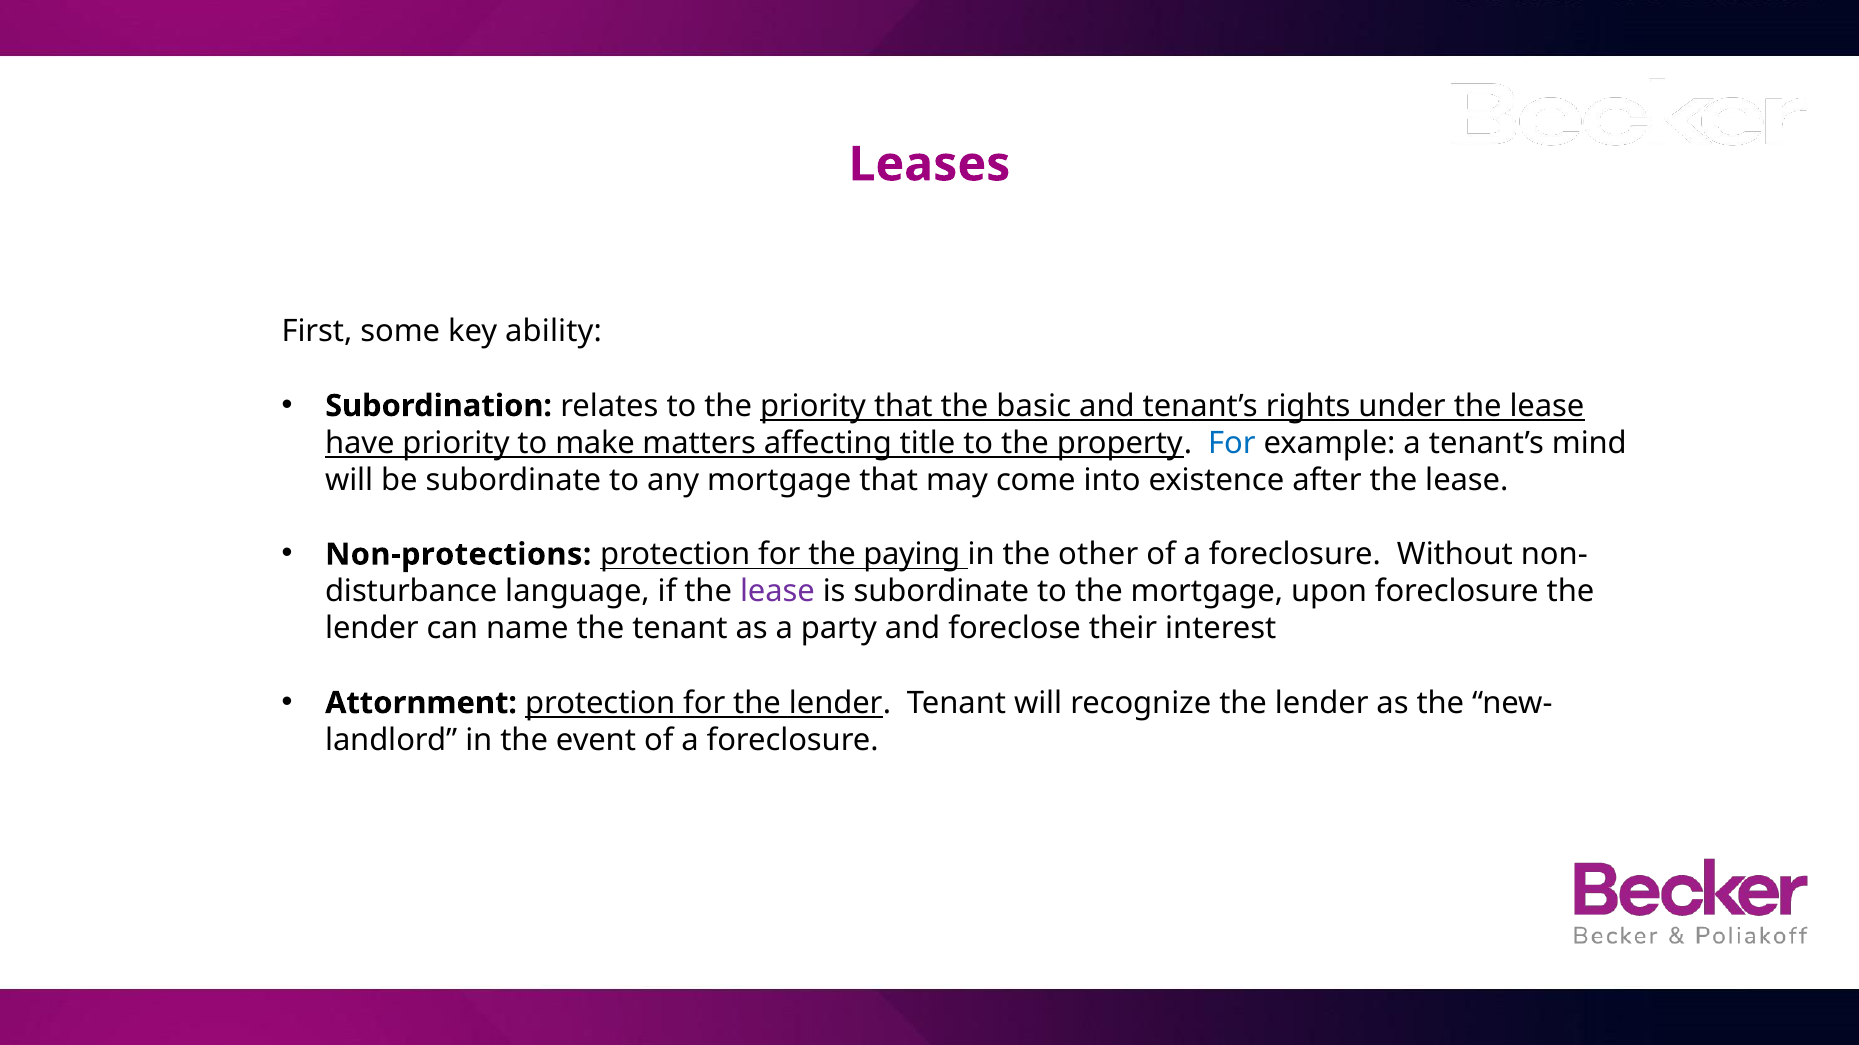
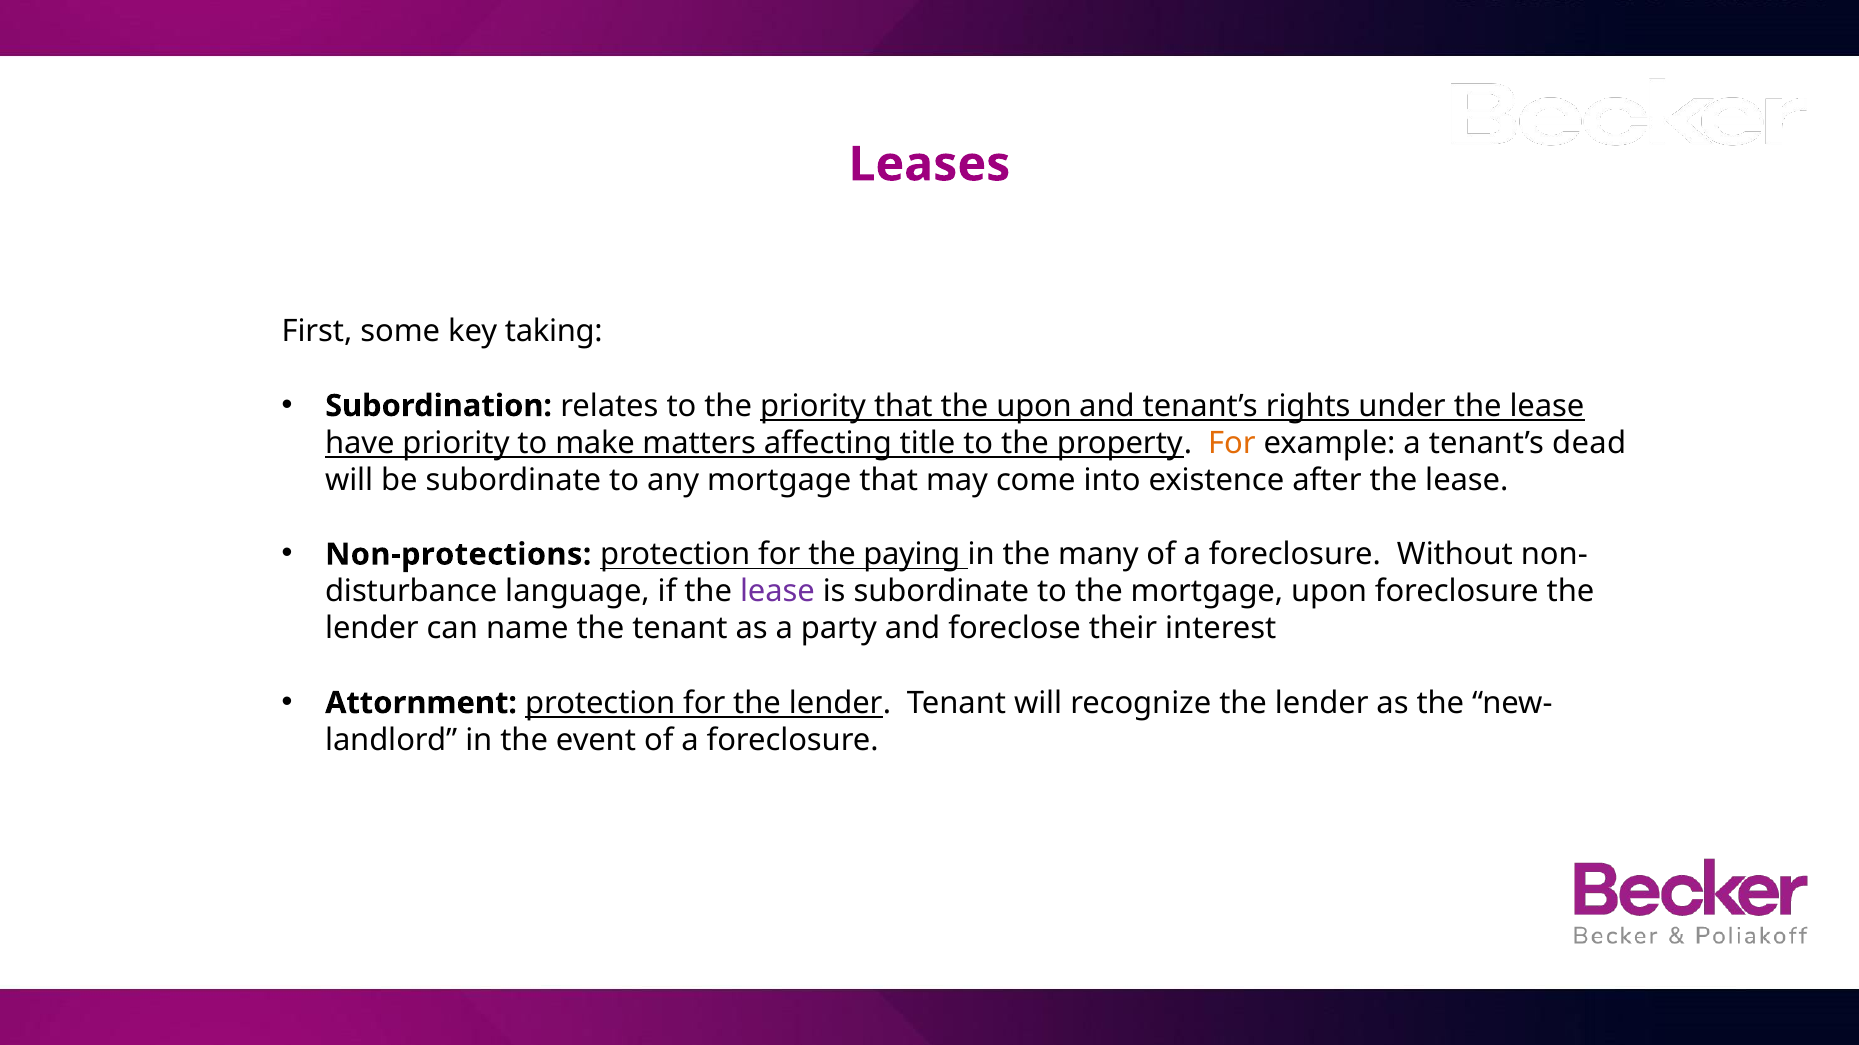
ability: ability -> taking
the basic: basic -> upon
For at (1232, 443) colour: blue -> orange
mind: mind -> dead
other: other -> many
